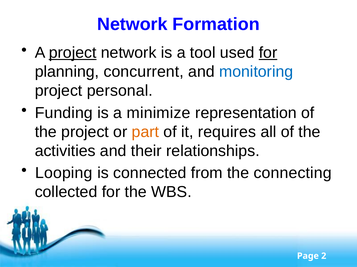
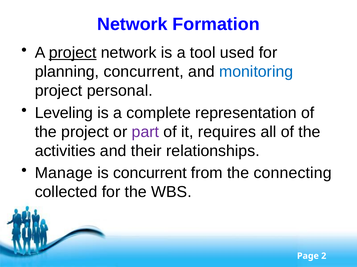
for at (268, 53) underline: present -> none
Funding: Funding -> Leveling
minimize: minimize -> complete
part colour: orange -> purple
Looping: Looping -> Manage
is connected: connected -> concurrent
